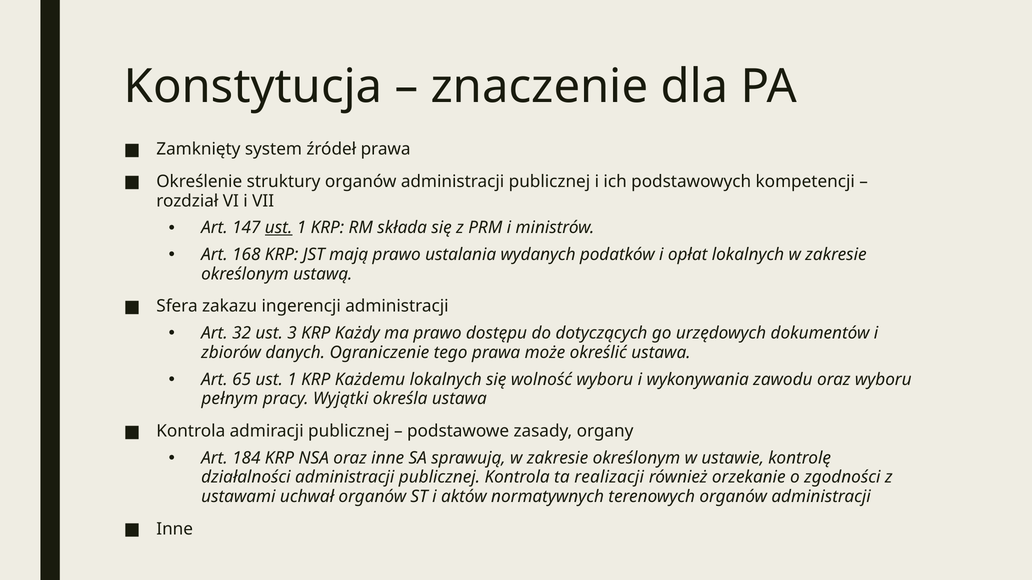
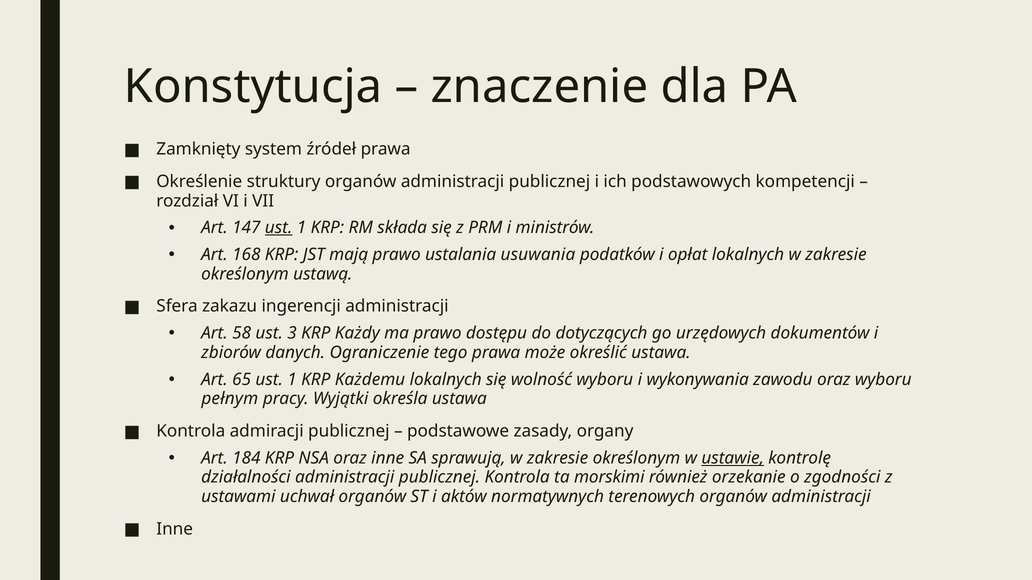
wydanych: wydanych -> usuwania
32: 32 -> 58
ustawie underline: none -> present
realizacji: realizacji -> morskimi
